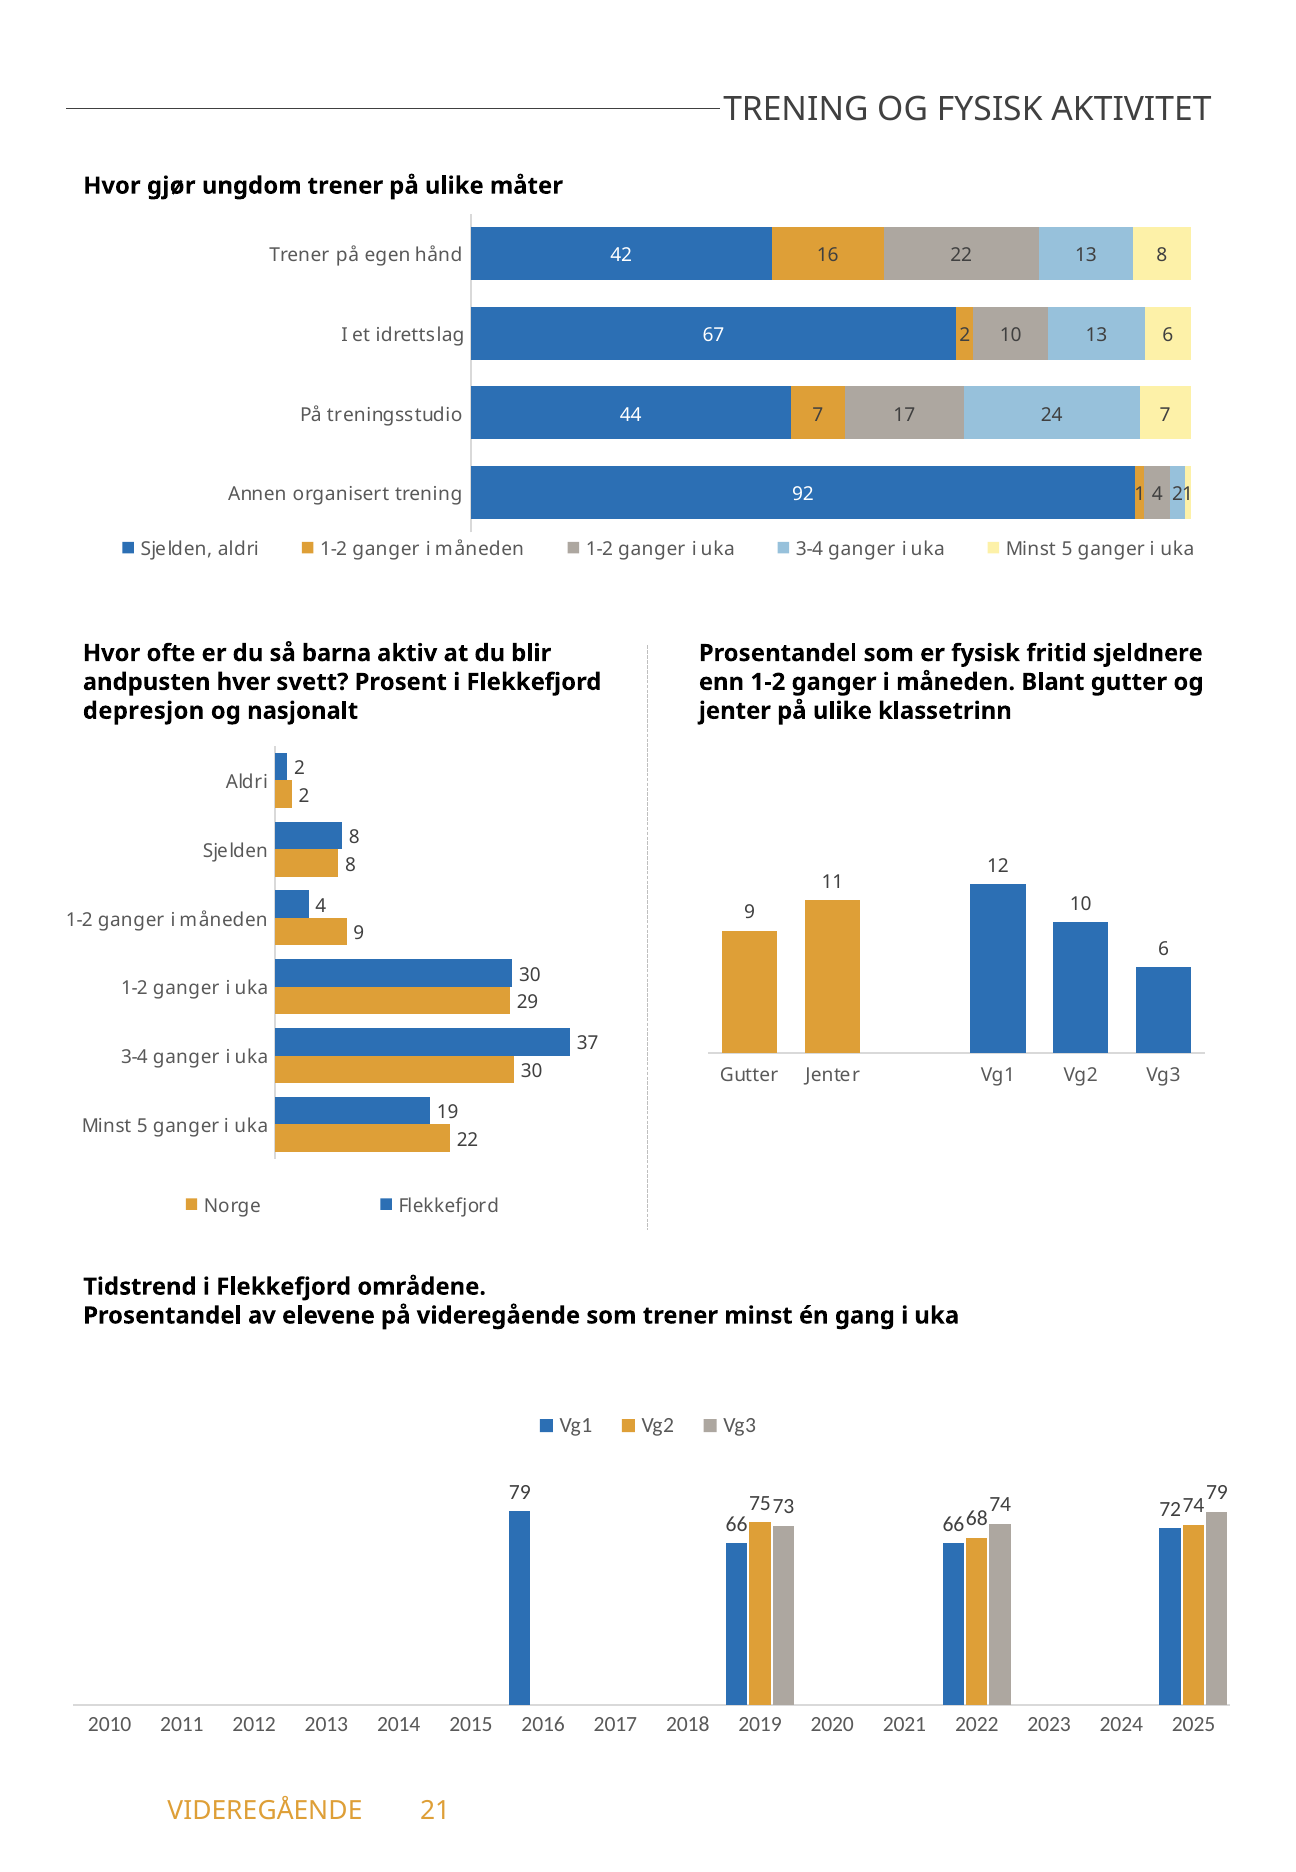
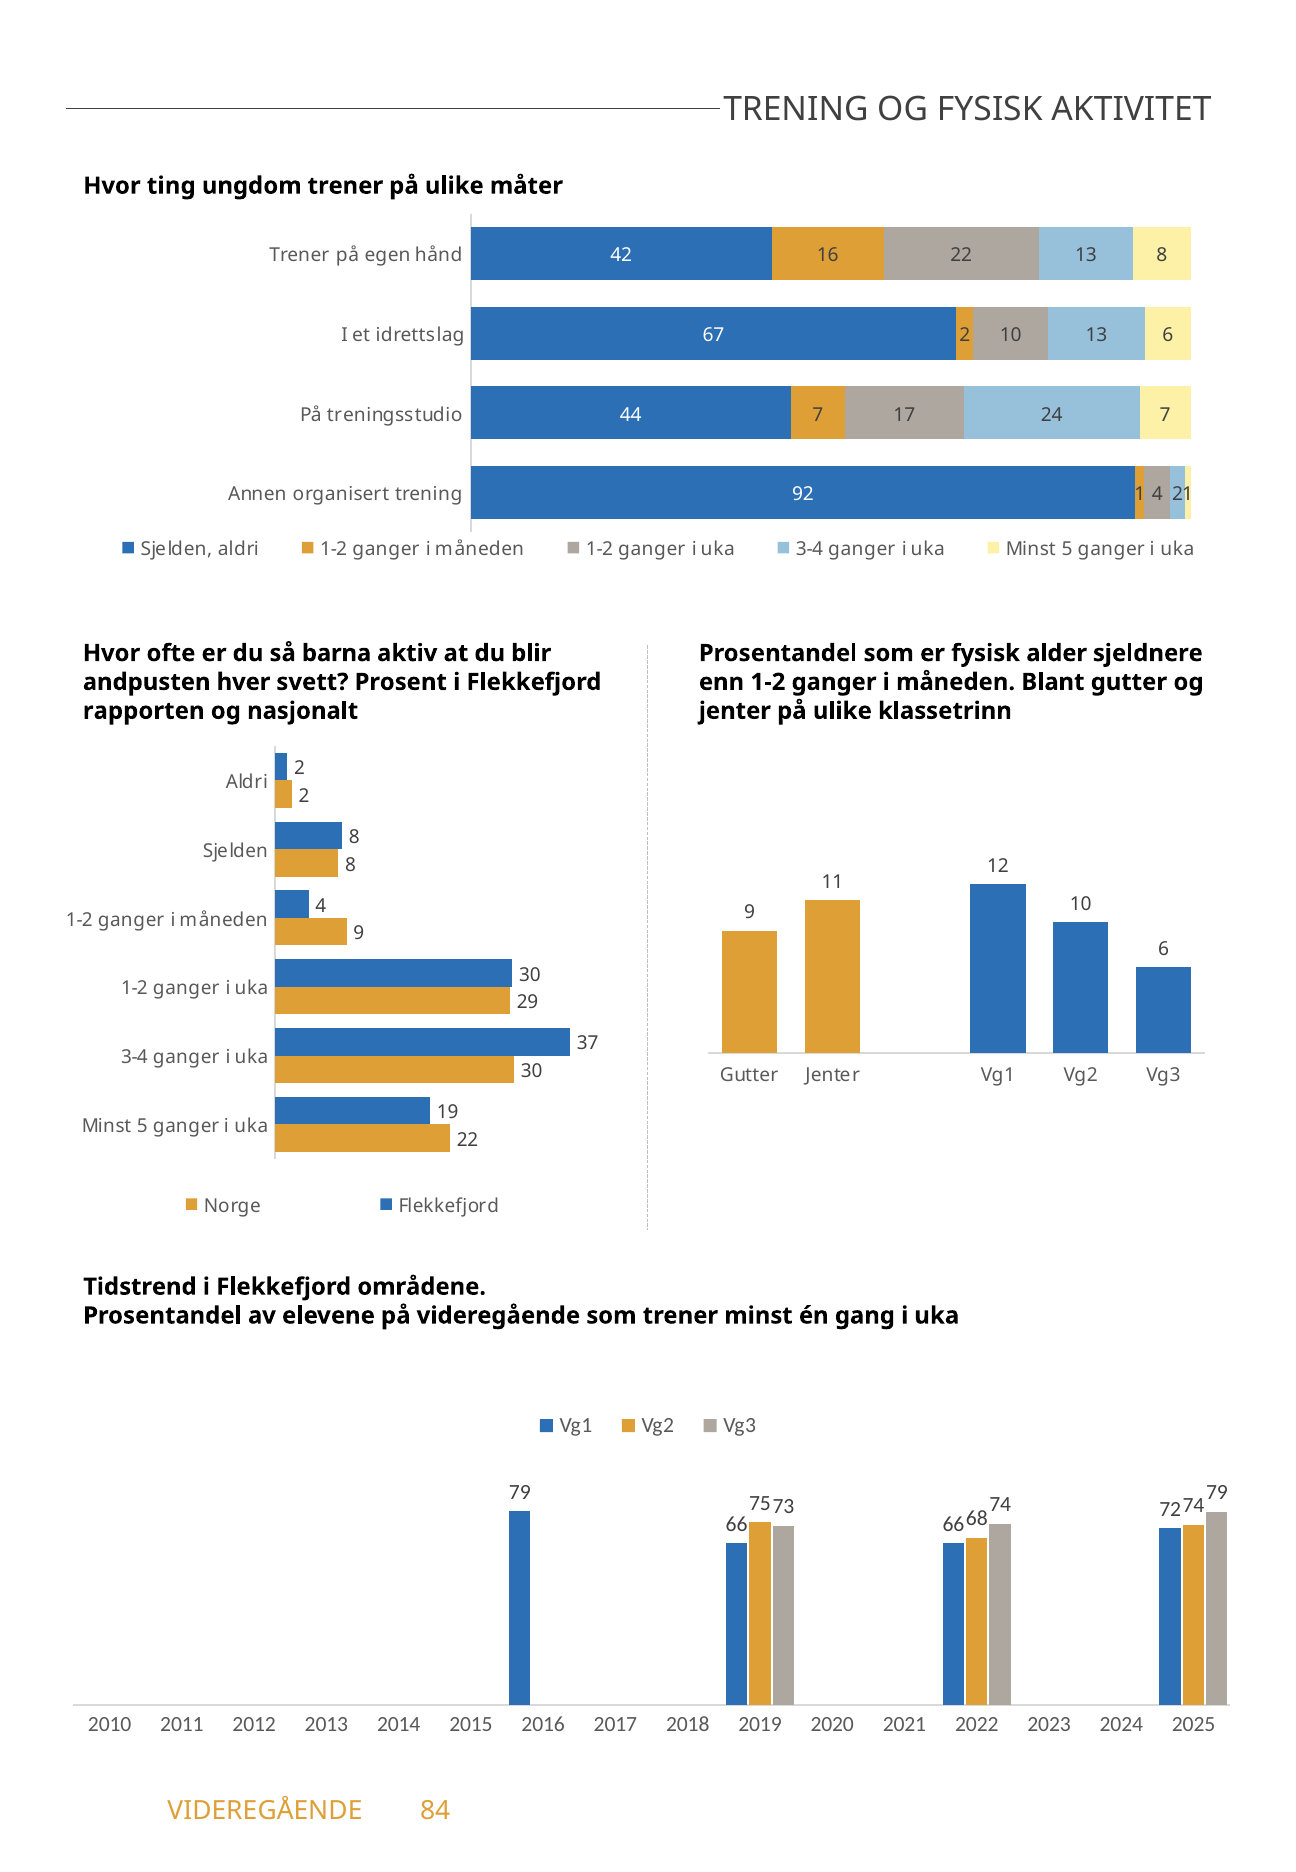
gjør: gjør -> ting
fritid: fritid -> alder
depresjon: depresjon -> rapporten
21: 21 -> 84
